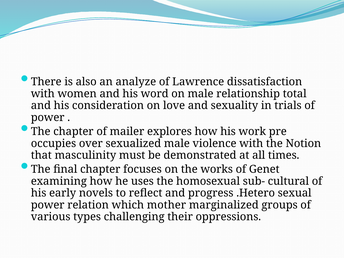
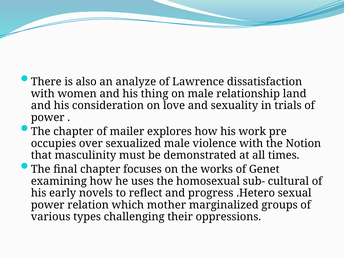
word: word -> thing
total: total -> land
